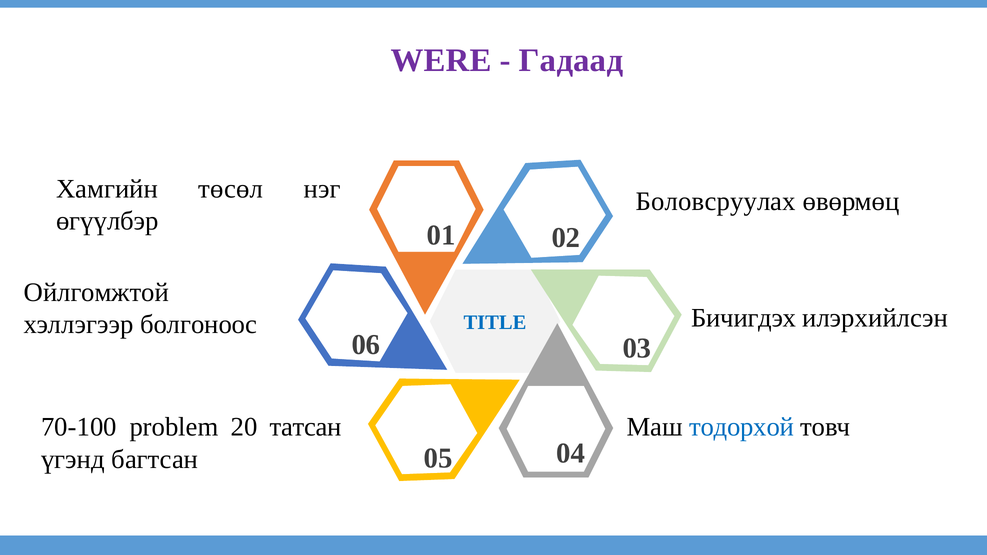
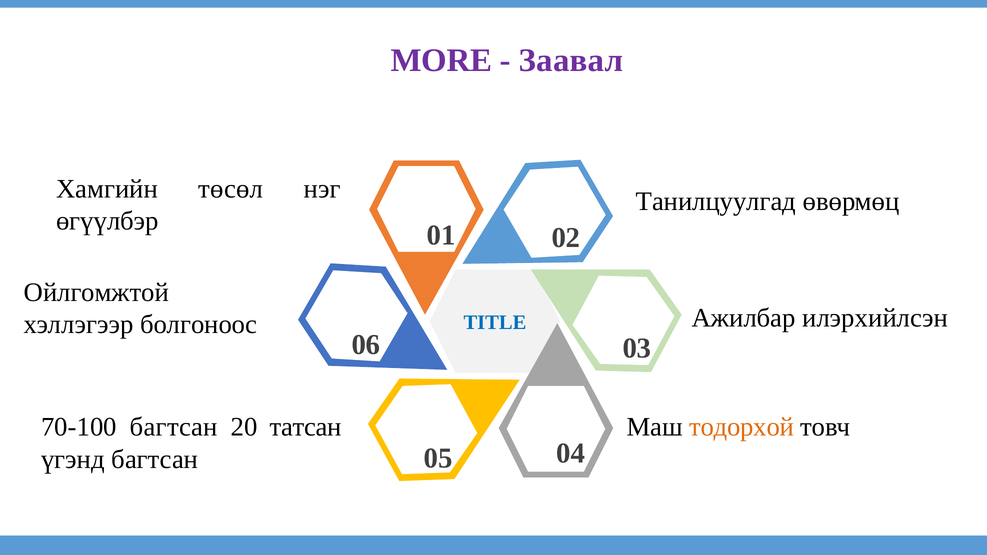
WERE: WERE -> MORE
Гадаад: Гадаад -> Заавал
Боловсруулах: Боловсруулах -> Танилцуулгад
Бичигдэх: Бичигдэх -> Ажилбар
70-100 problem: problem -> багтсан
тодорхой colour: blue -> orange
